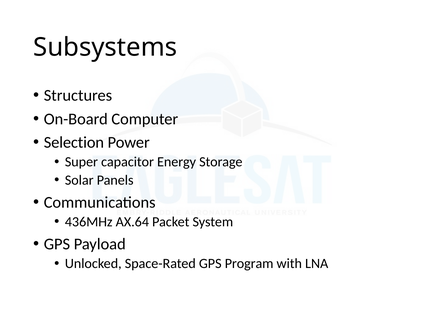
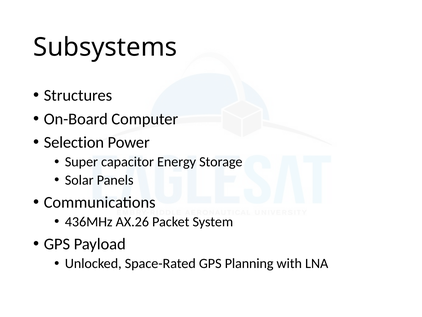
AX.64: AX.64 -> AX.26
Program: Program -> Planning
